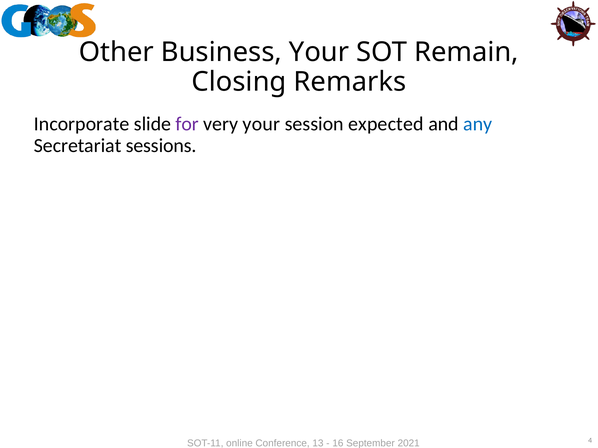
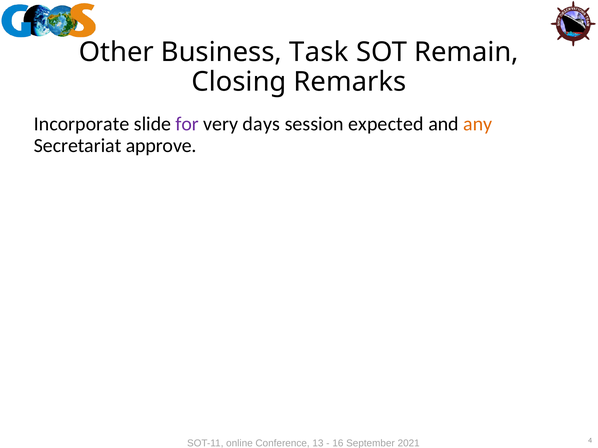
Business Your: Your -> Task
very your: your -> days
any colour: blue -> orange
sessions: sessions -> approve
